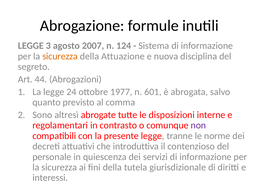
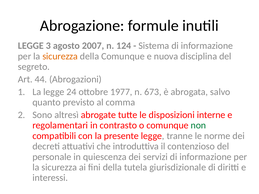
della Attuazione: Attuazione -> Comunque
601: 601 -> 673
non colour: purple -> green
